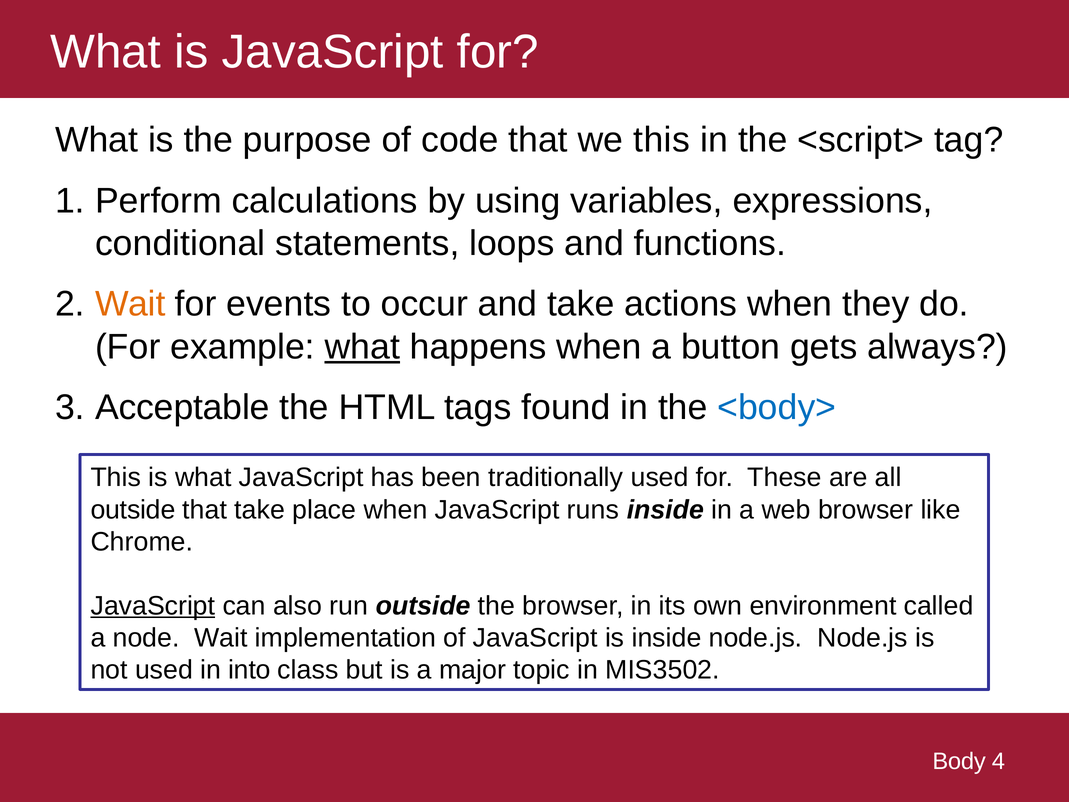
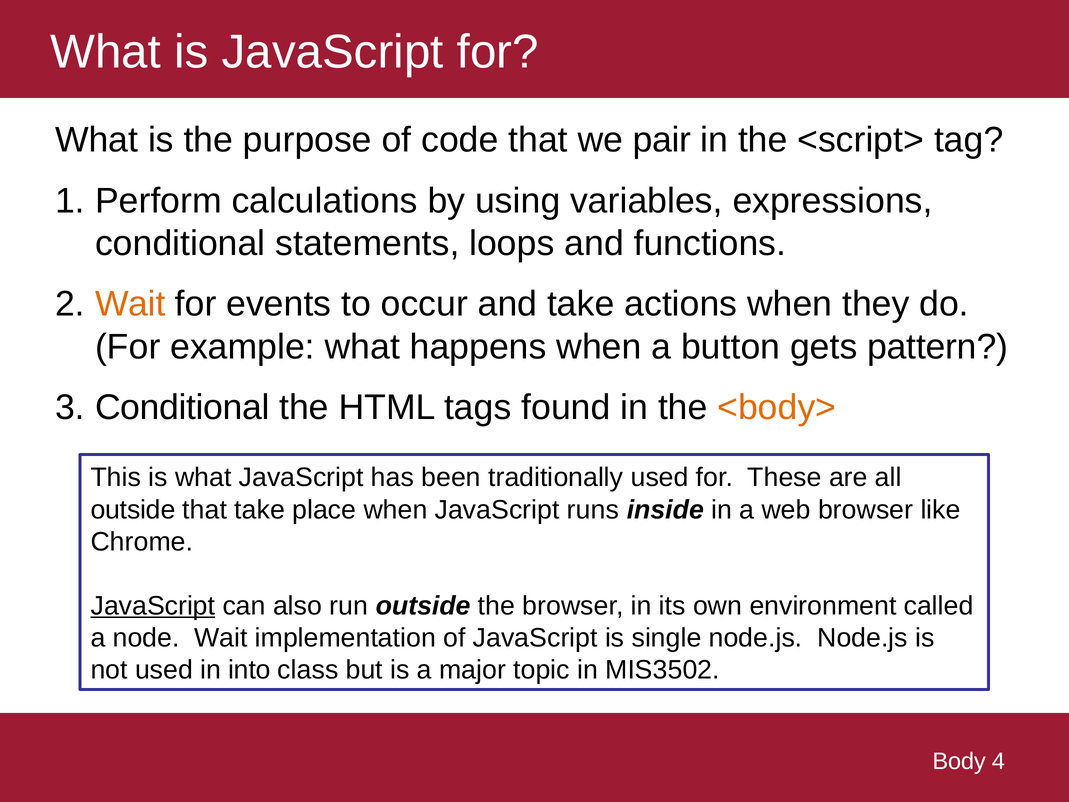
we this: this -> pair
what at (362, 347) underline: present -> none
always: always -> pattern
Acceptable at (182, 407): Acceptable -> Conditional
<body> colour: blue -> orange
is inside: inside -> single
